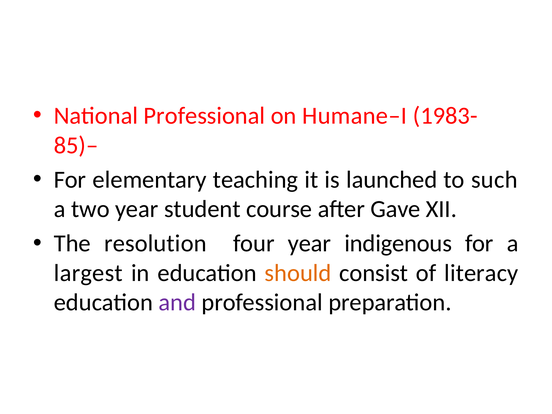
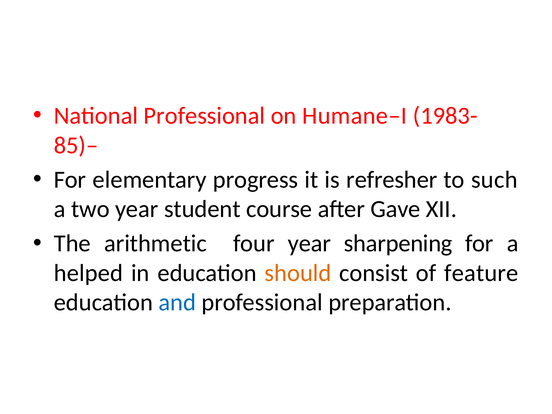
teaching: teaching -> progress
launched: launched -> refresher
resolution: resolution -> arithmetic
indigenous: indigenous -> sharpening
largest: largest -> helped
literacy: literacy -> feature
and colour: purple -> blue
